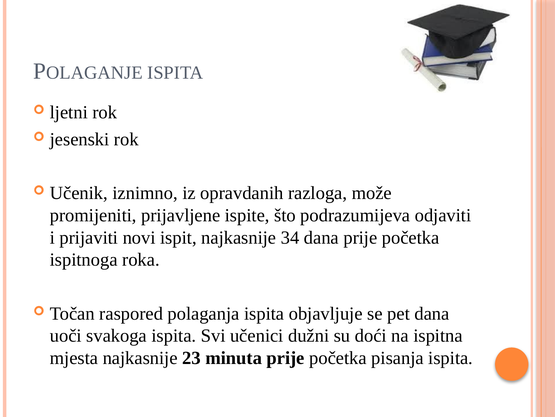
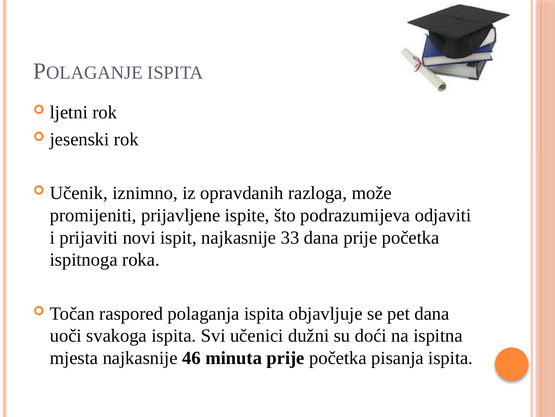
34: 34 -> 33
23: 23 -> 46
